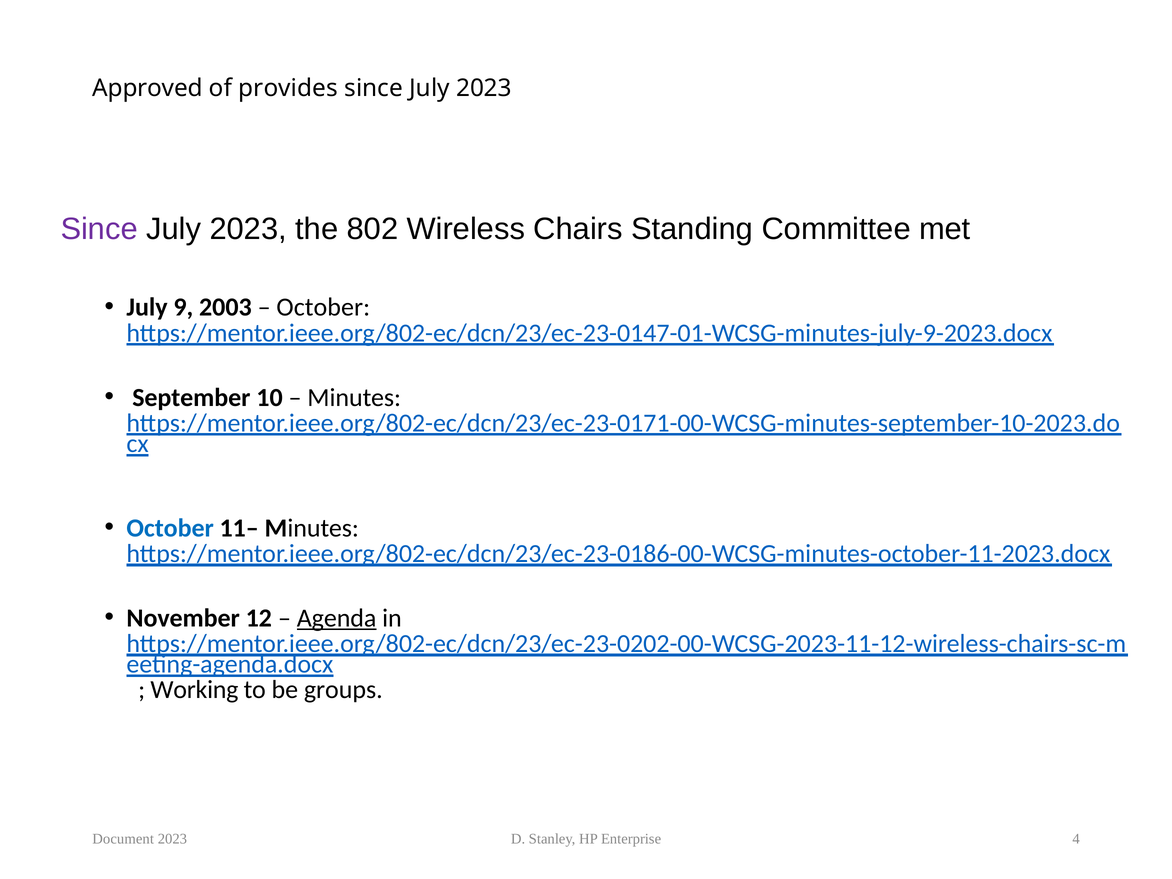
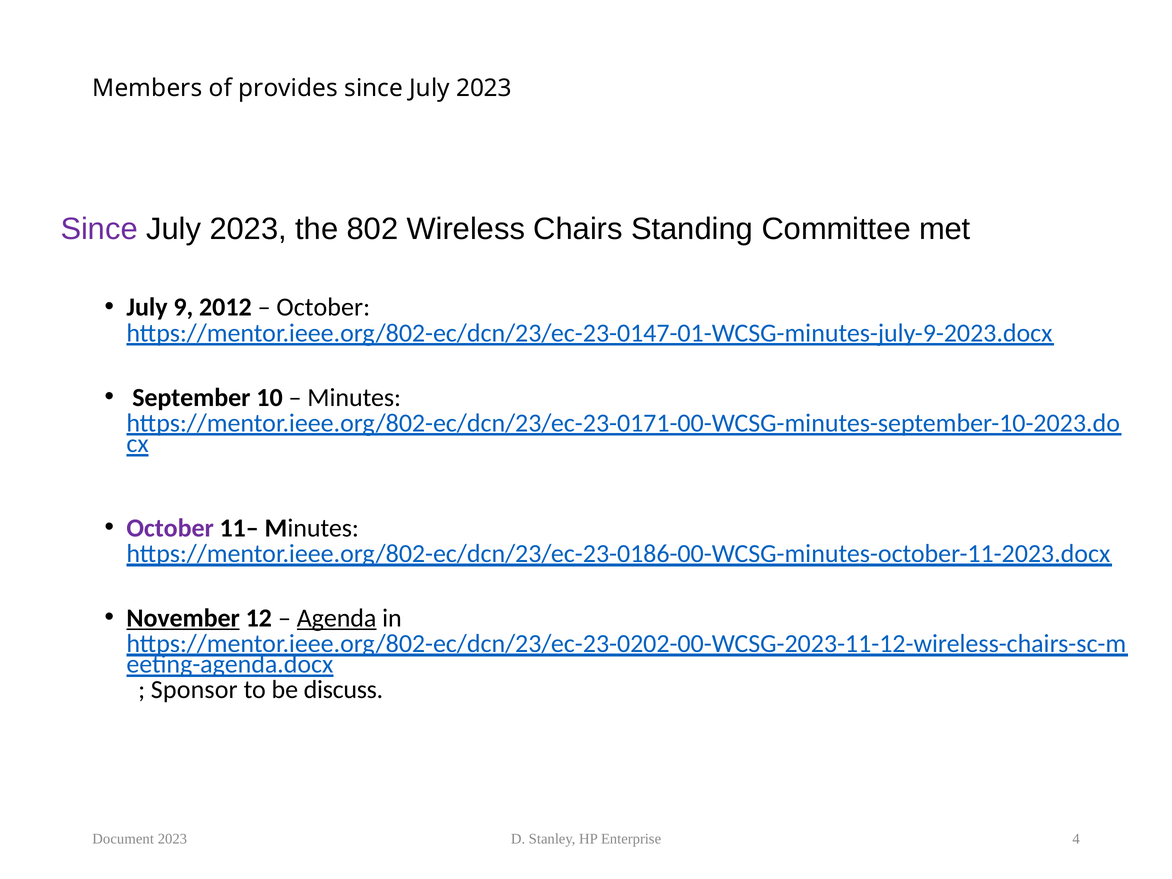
Approved: Approved -> Members
2003: 2003 -> 2012
October at (170, 528) colour: blue -> purple
November underline: none -> present
Working: Working -> Sponsor
groups: groups -> discuss
